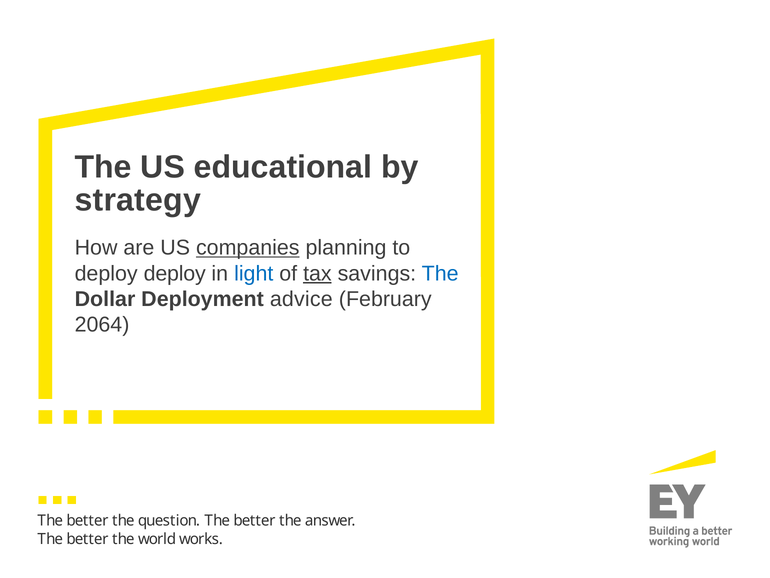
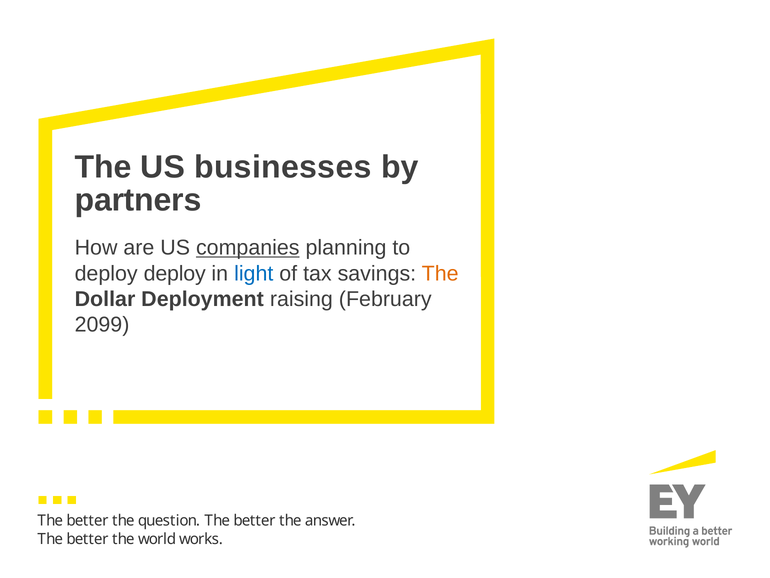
educational: educational -> businesses
strategy: strategy -> partners
tax underline: present -> none
The at (440, 273) colour: blue -> orange
advice: advice -> raising
2064: 2064 -> 2099
